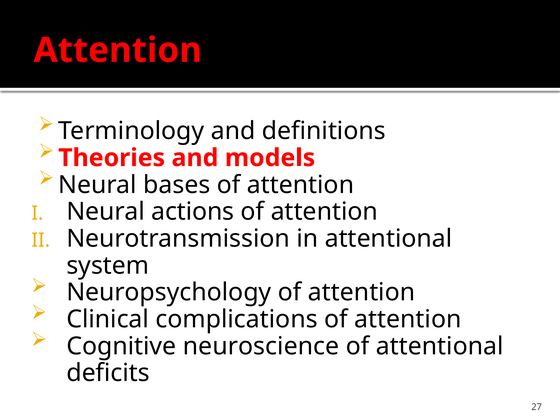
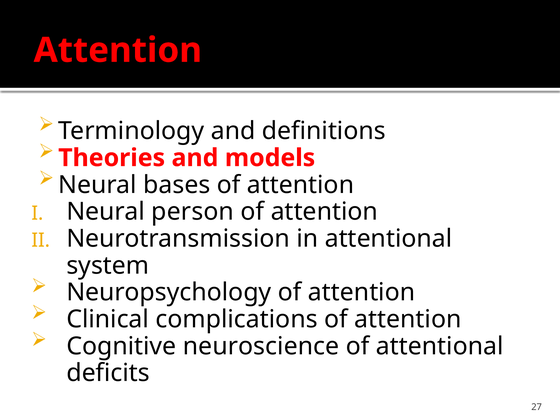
actions: actions -> person
